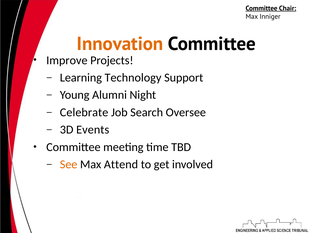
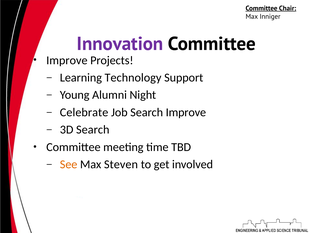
Innovation colour: orange -> purple
Search Oversee: Oversee -> Improve
3D Events: Events -> Search
Attend: Attend -> Steven
